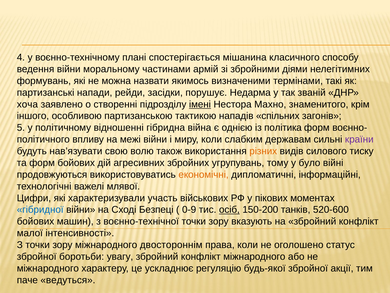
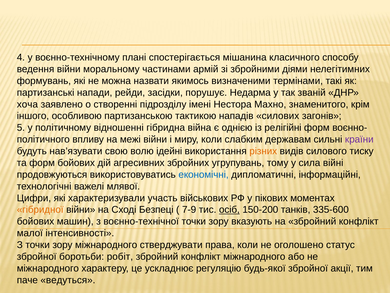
імені underline: present -> none
спільних: спільних -> силових
політика: політика -> релігійні
також: також -> ідейні
було: було -> сила
економічні colour: orange -> blue
гібридної colour: blue -> orange
0-9: 0-9 -> 7-9
520-600: 520-600 -> 335-600
двостороннім: двостороннім -> стверджувати
увагу: увагу -> робіт
